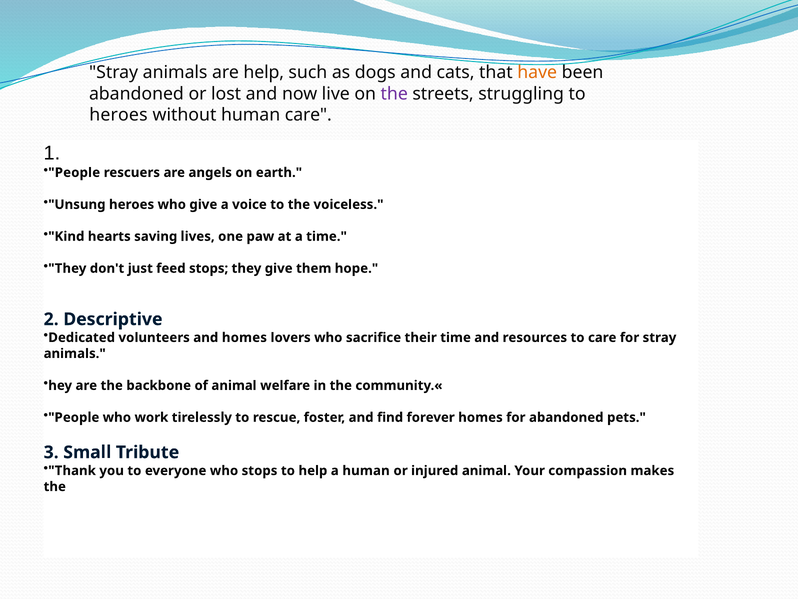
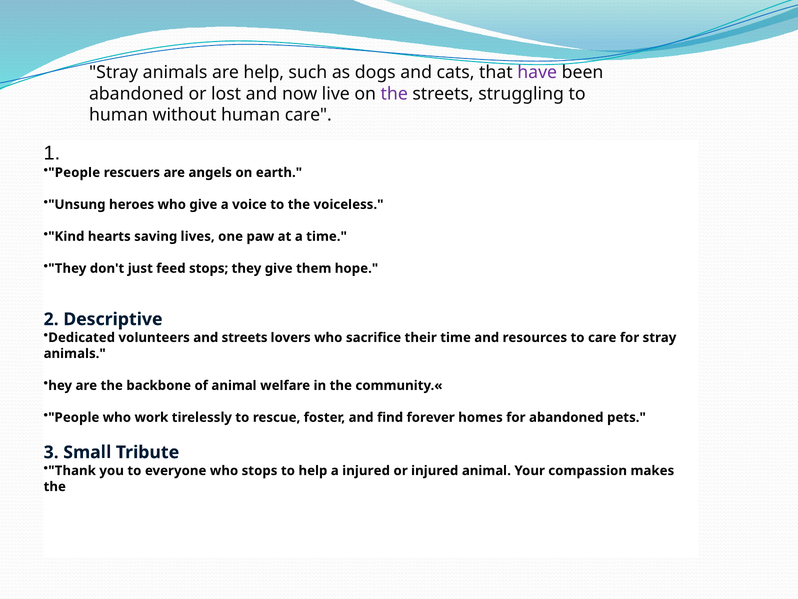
have colour: orange -> purple
heroes at (118, 115): heroes -> human
and homes: homes -> streets
a human: human -> injured
